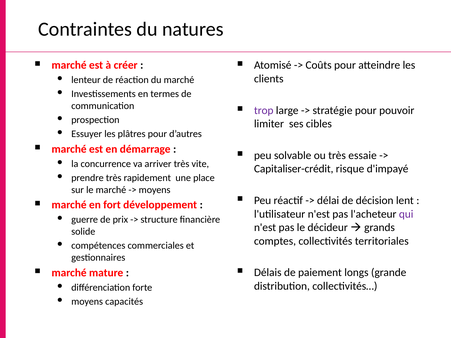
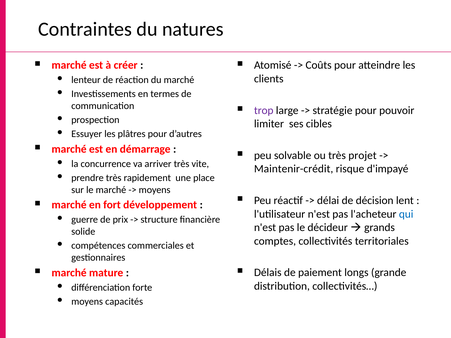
essaie: essaie -> projet
Capitaliser-crédit: Capitaliser-crédit -> Maintenir-crédit
qui colour: purple -> blue
